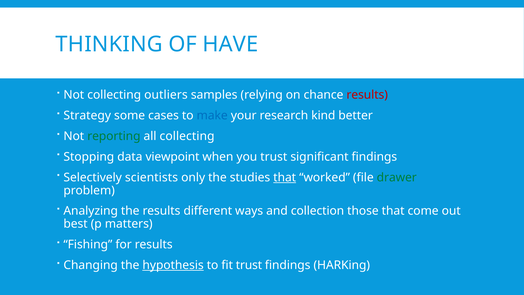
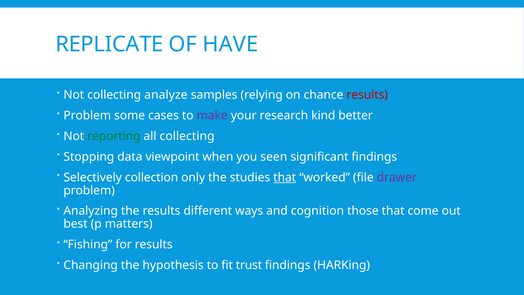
THINKING: THINKING -> REPLICATE
outliers: outliers -> analyze
Strategy at (87, 115): Strategy -> Problem
make colour: blue -> purple
you trust: trust -> seen
scientists: scientists -> collection
drawer colour: green -> purple
collection: collection -> cognition
hypothesis underline: present -> none
